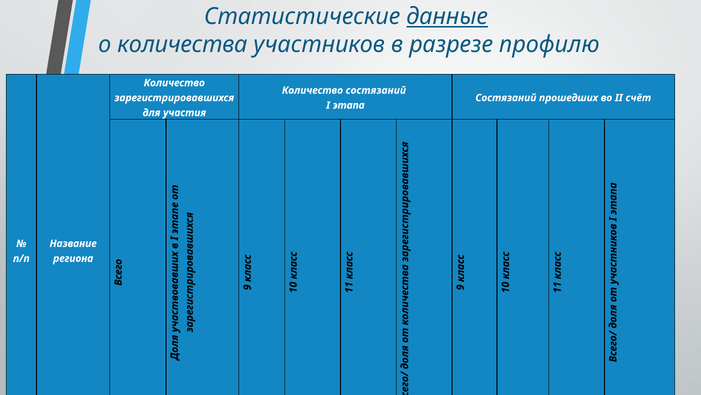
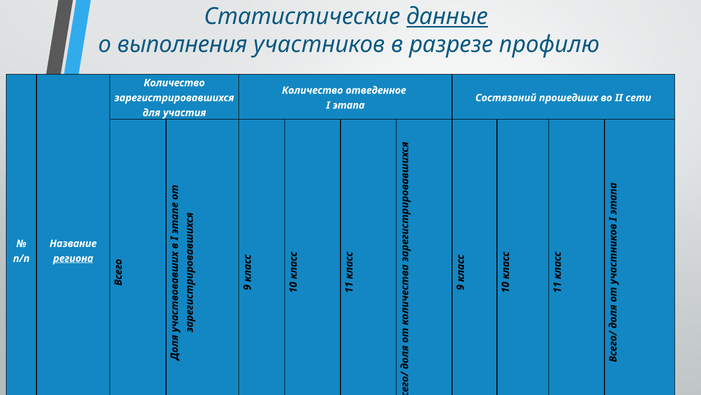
количества: количества -> выполнения
Количество состязаний: состязаний -> отведенное
счёт: счёт -> сети
региона underline: none -> present
